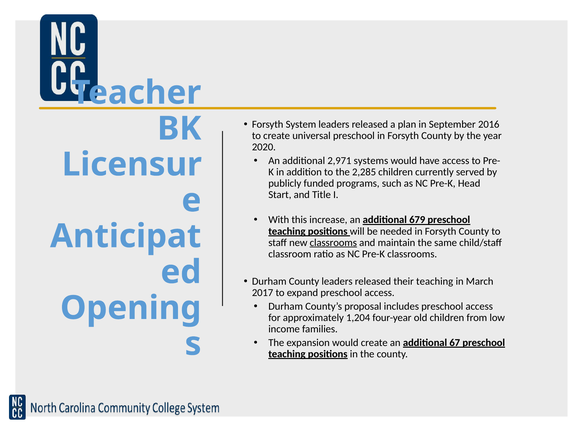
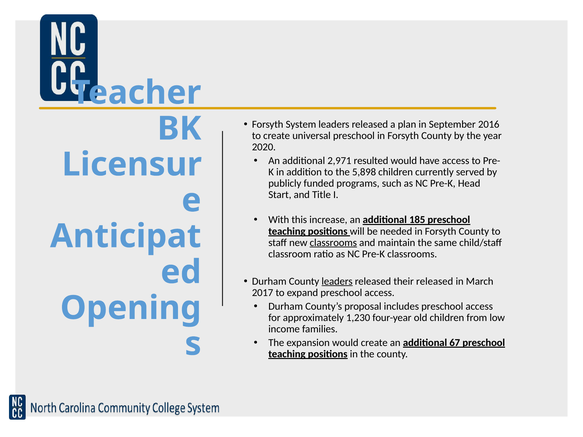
systems: systems -> resulted
2,285: 2,285 -> 5,898
679: 679 -> 185
leaders at (337, 281) underline: none -> present
their teaching: teaching -> released
1,204: 1,204 -> 1,230
